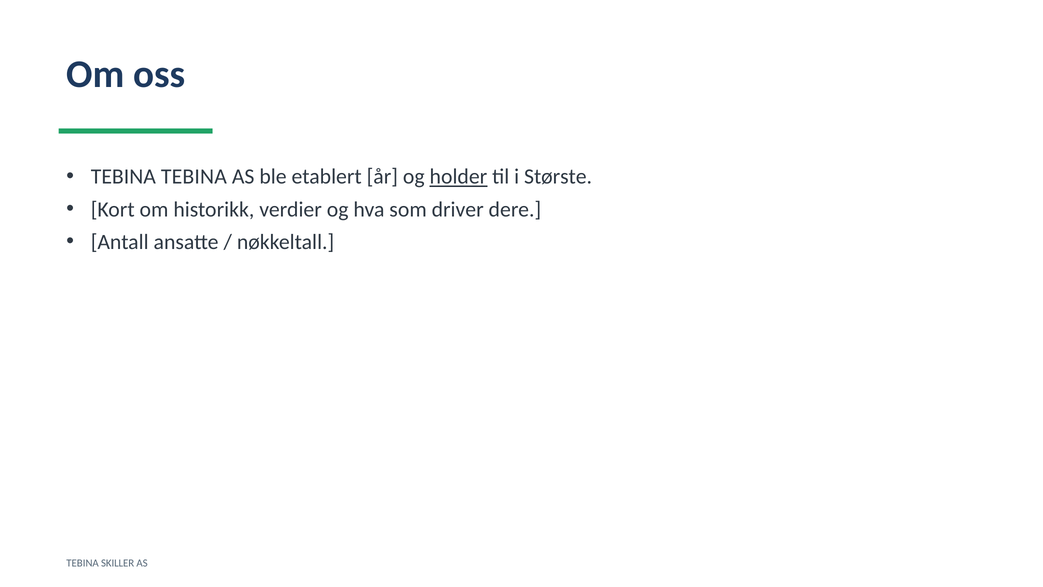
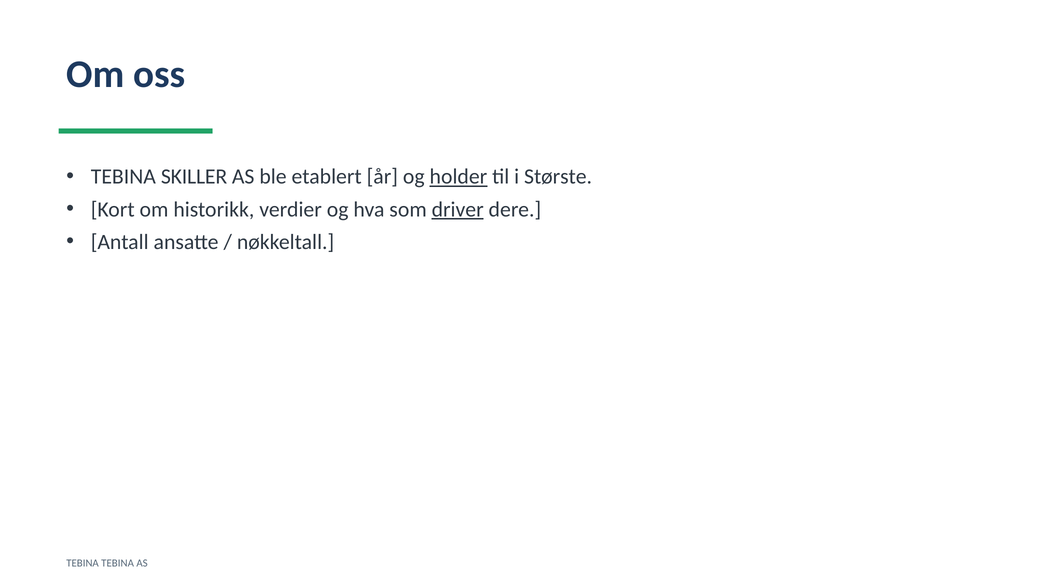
TEBINA TEBINA: TEBINA -> SKILLER
driver underline: none -> present
TEBINA SKILLER: SKILLER -> TEBINA
